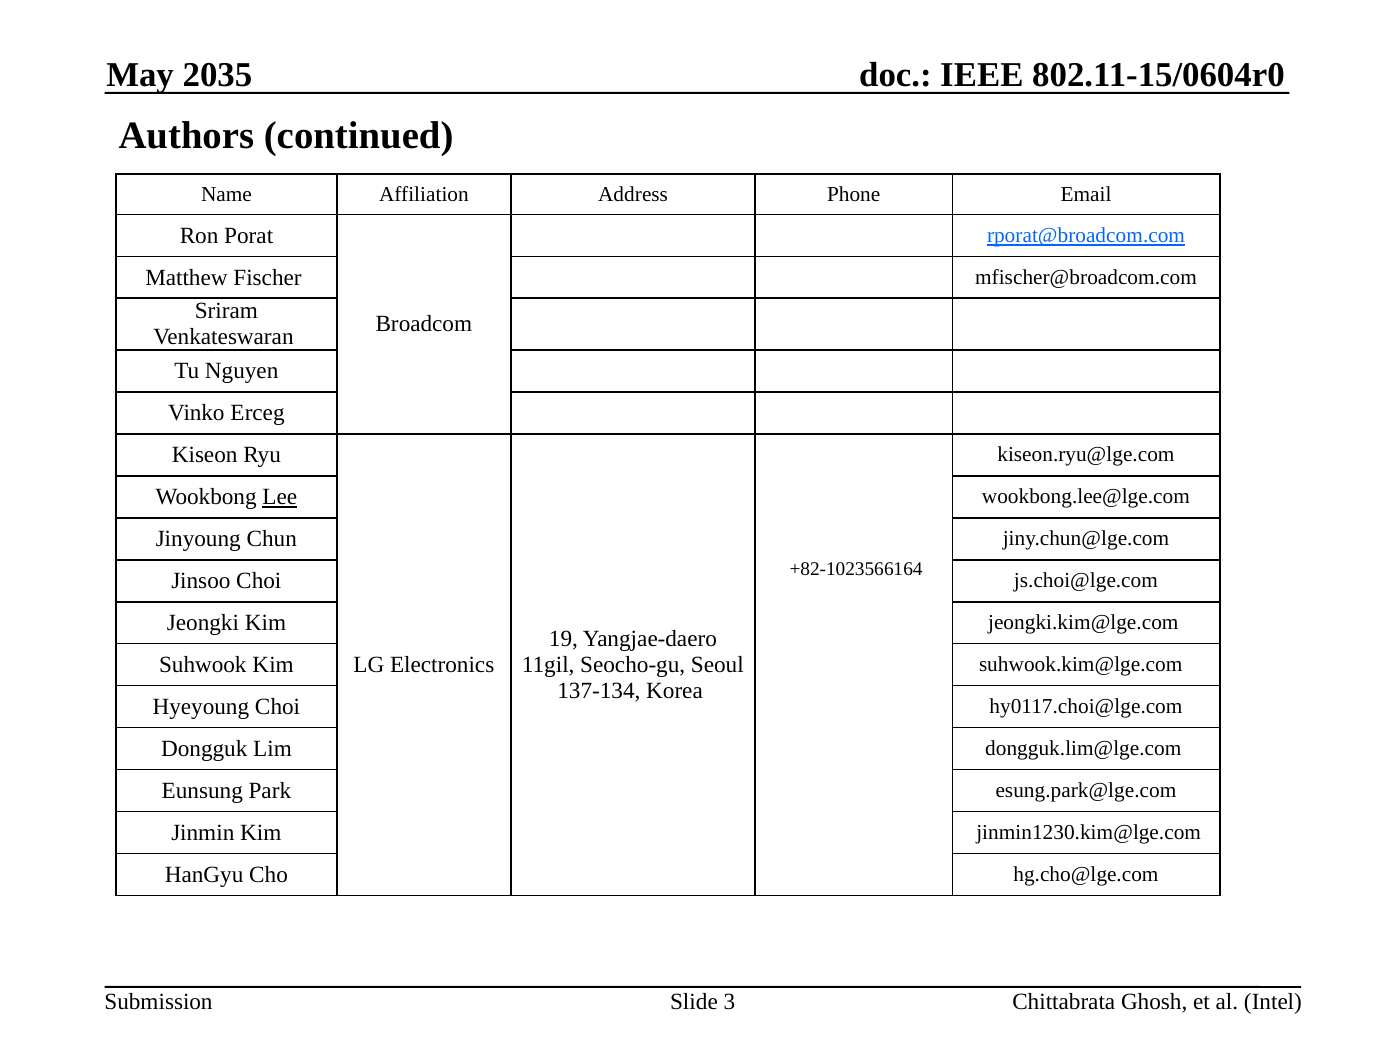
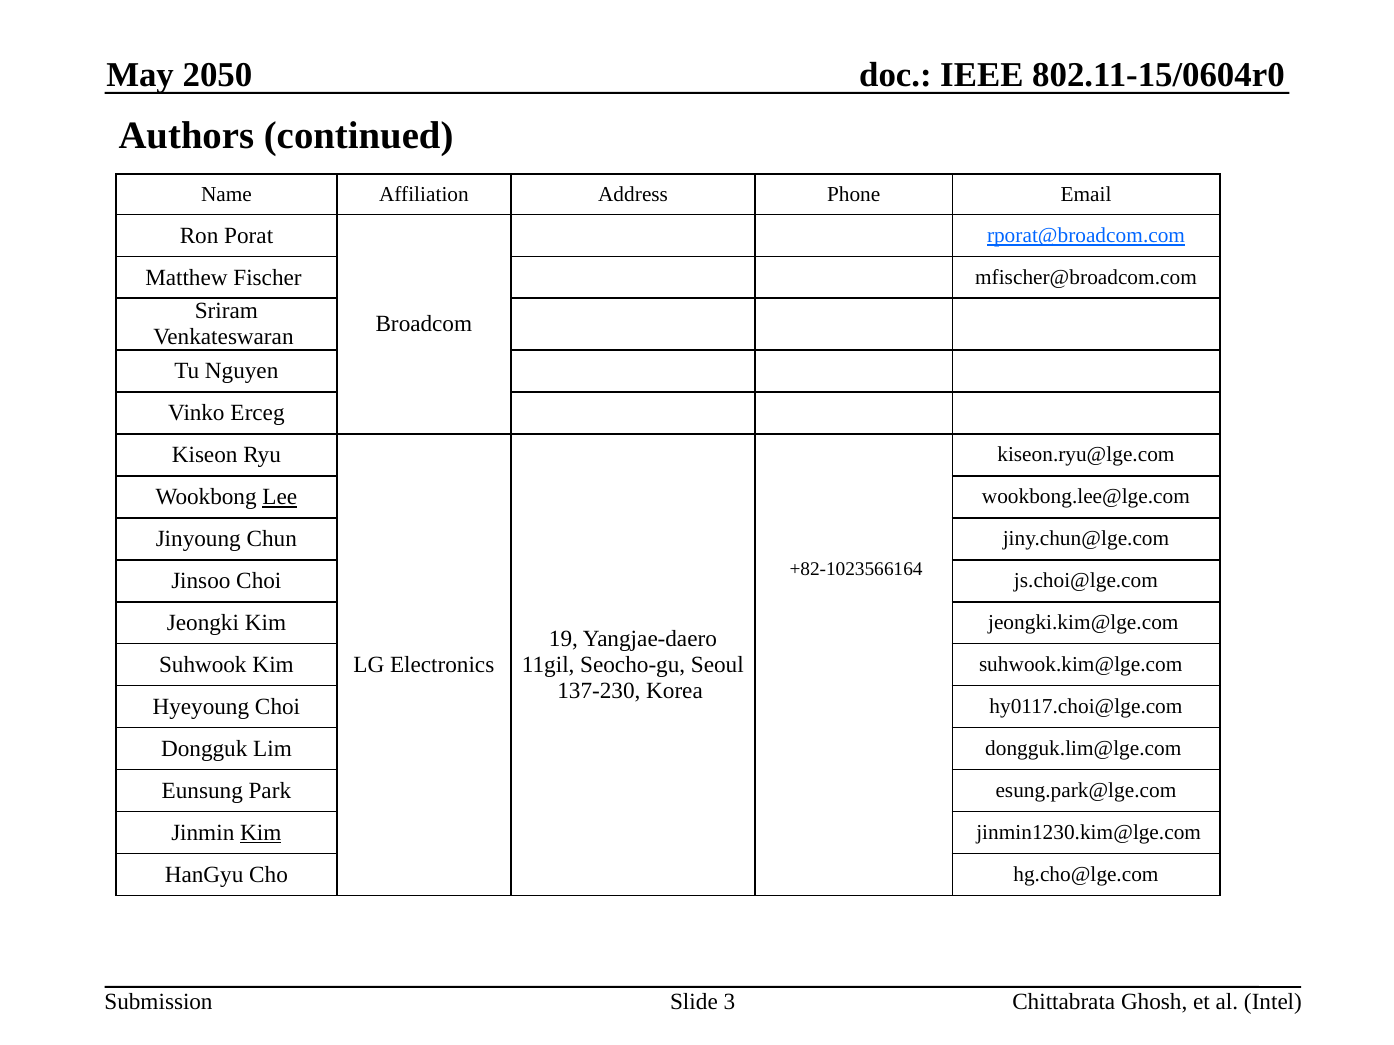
2035: 2035 -> 2050
137-134: 137-134 -> 137-230
Kim at (261, 833) underline: none -> present
